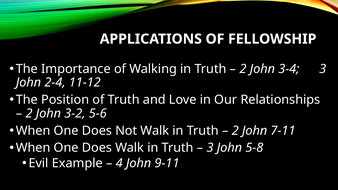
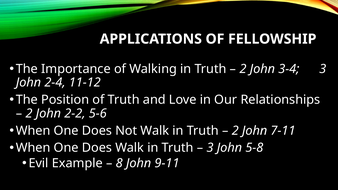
3-2: 3-2 -> 2-2
4: 4 -> 8
